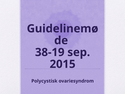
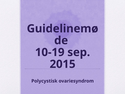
38-19: 38-19 -> 10-19
